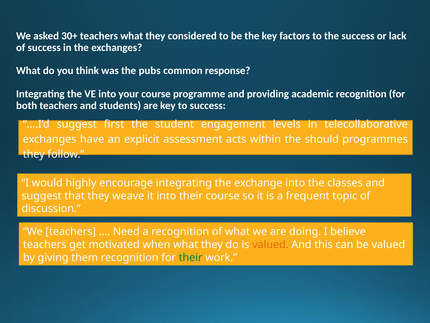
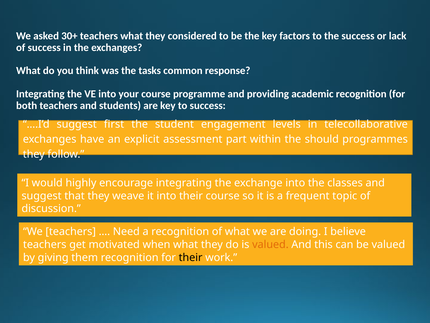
pubs: pubs -> tasks
acts: acts -> part
their at (191, 257) colour: green -> black
